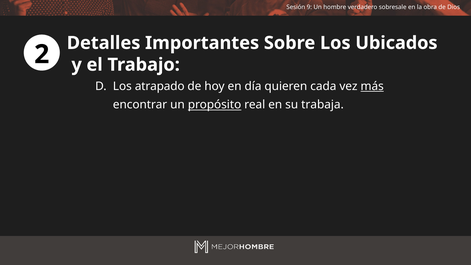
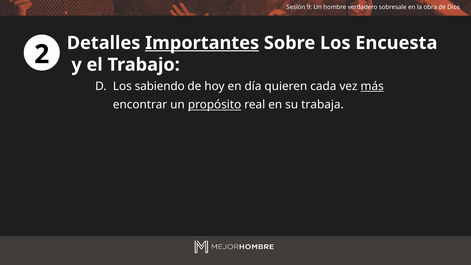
Importantes underline: none -> present
Ubicados: Ubicados -> Encuesta
atrapado: atrapado -> sabiendo
